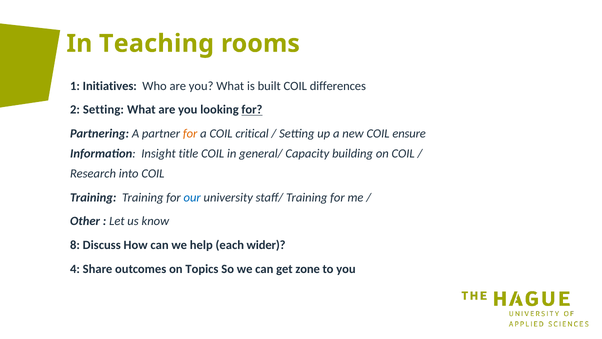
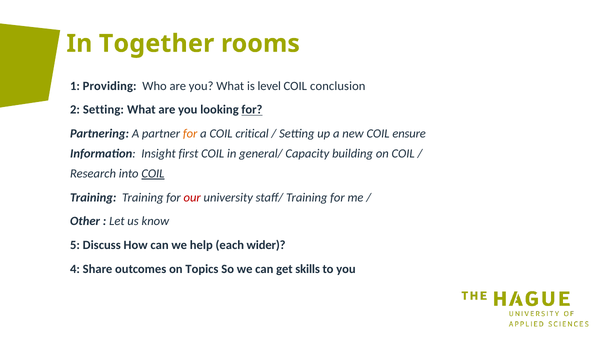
Teaching: Teaching -> Together
Initiatives: Initiatives -> Providing
built: built -> level
differences: differences -> conclusion
title: title -> first
COIL at (153, 173) underline: none -> present
our colour: blue -> red
8: 8 -> 5
zone: zone -> skills
